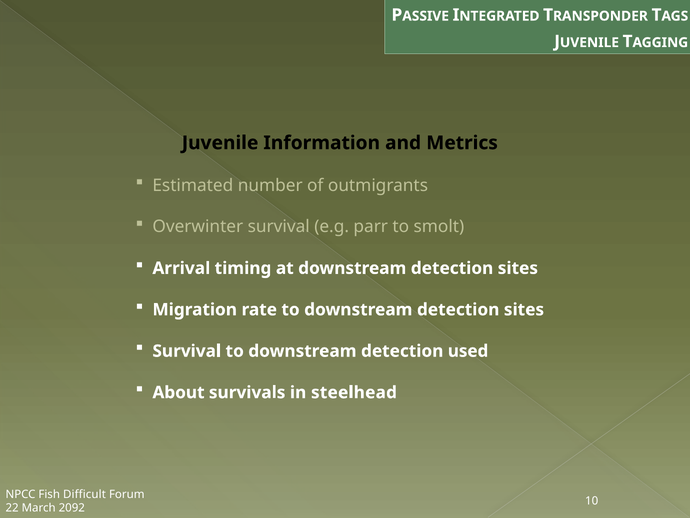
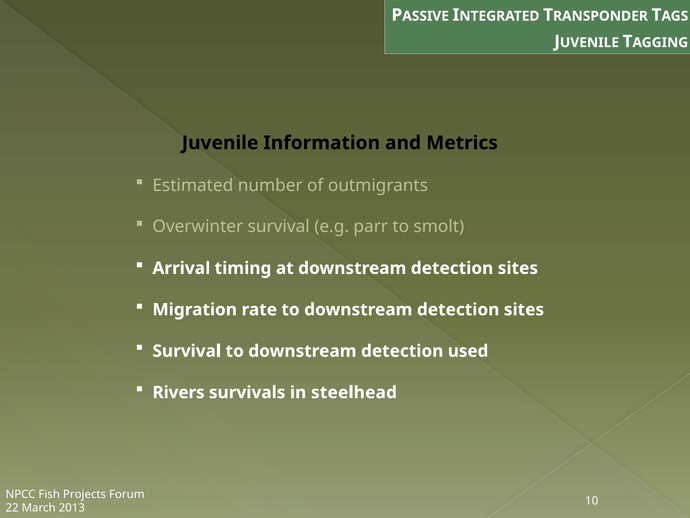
About: About -> Rivers
Difficult: Difficult -> Projects
2092: 2092 -> 2013
